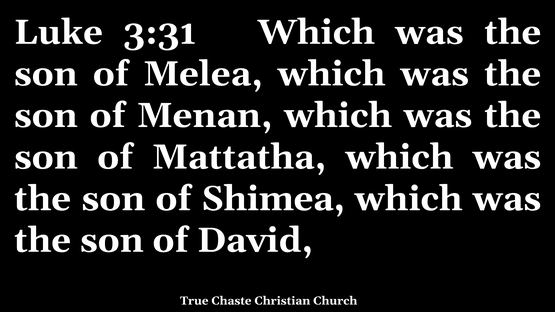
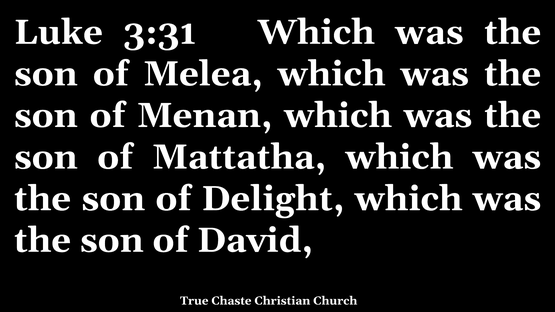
Shimea: Shimea -> Delight
